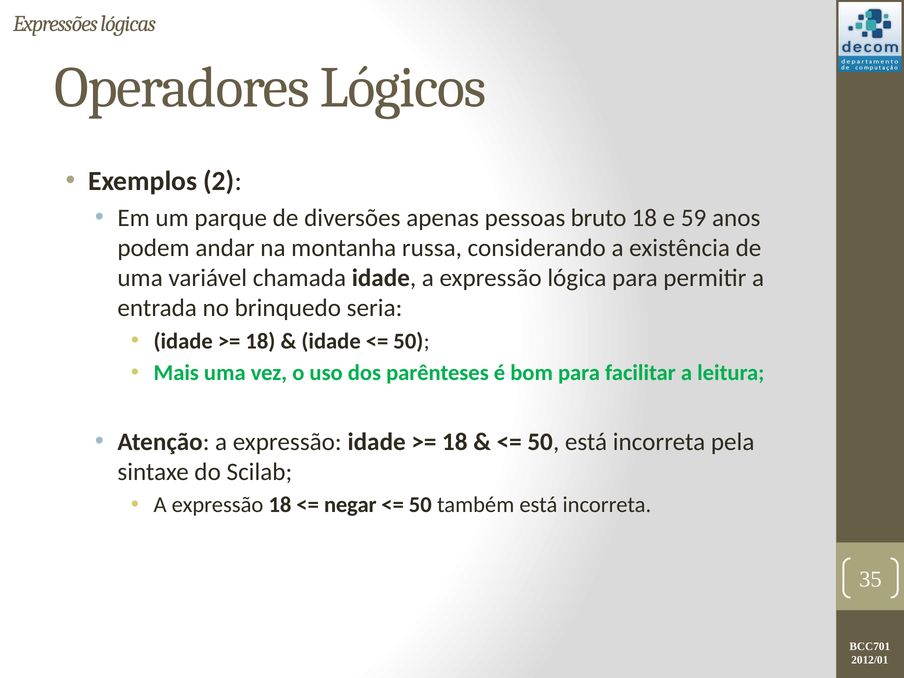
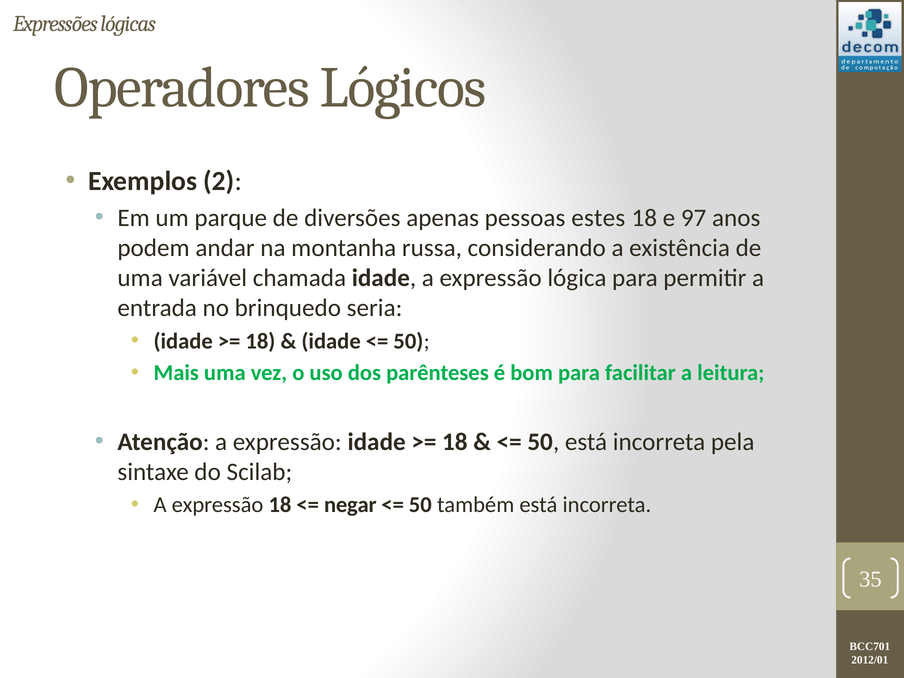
bruto: bruto -> estes
59: 59 -> 97
